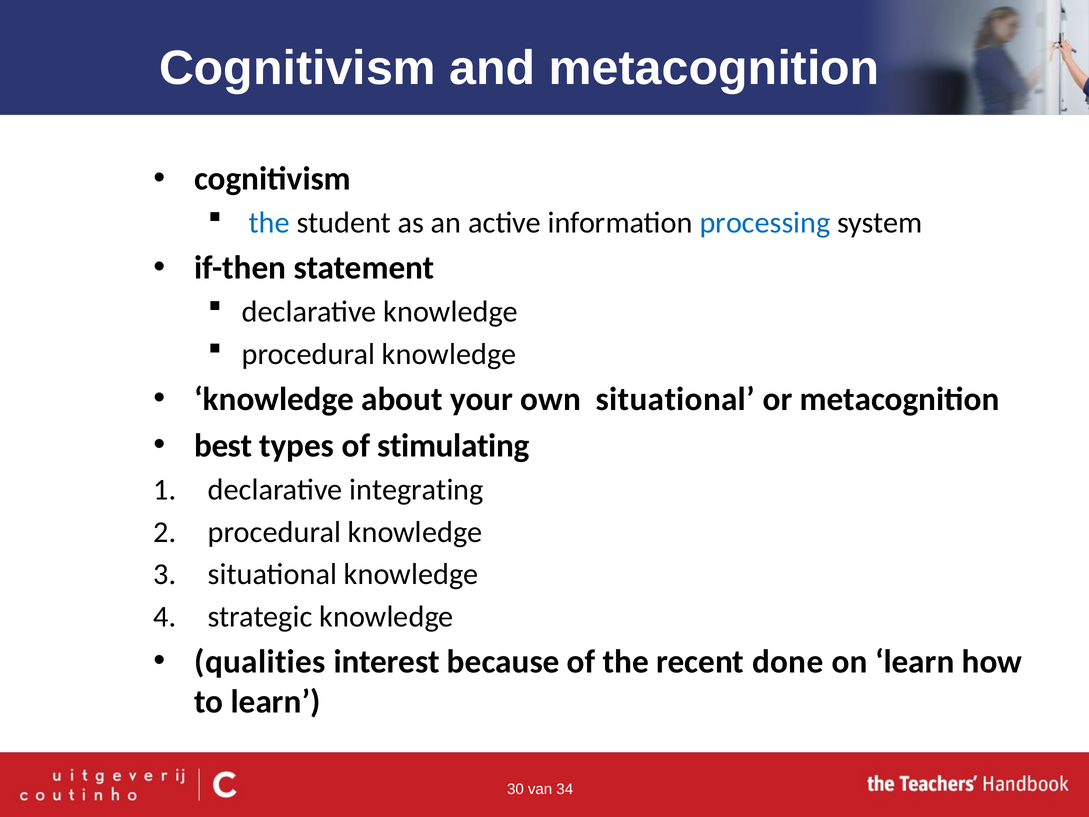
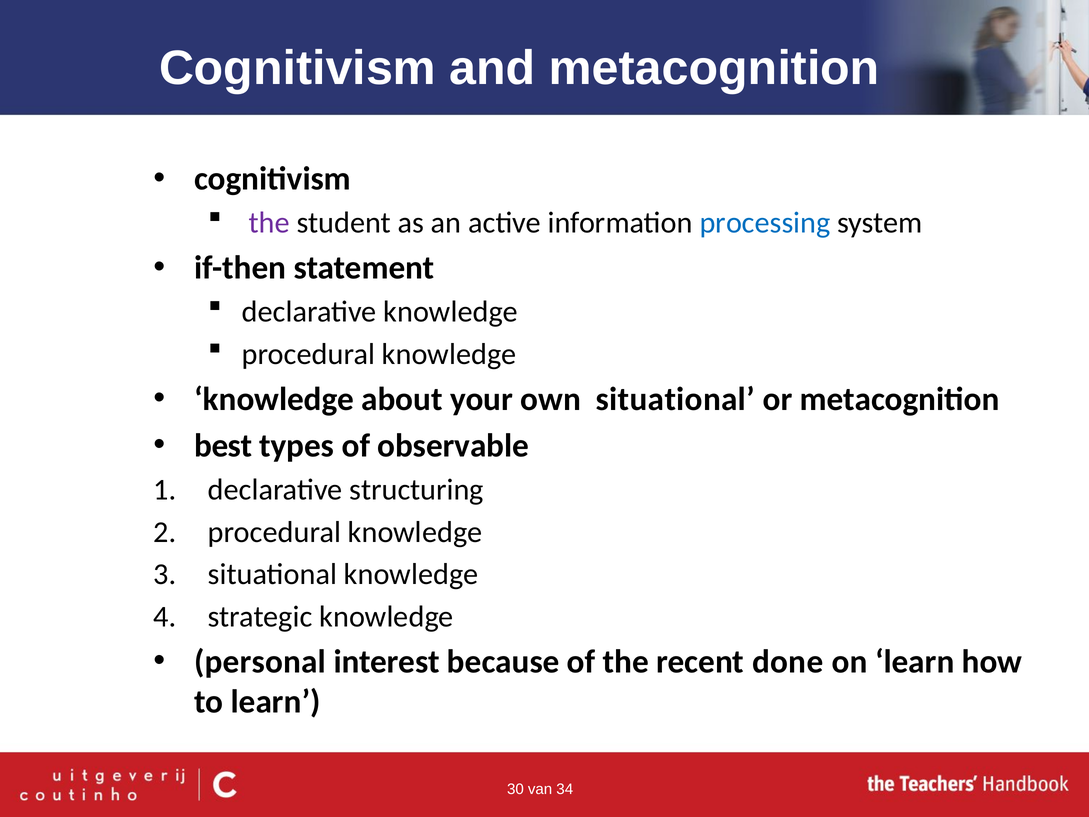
the at (269, 223) colour: blue -> purple
stimulating: stimulating -> observable
integrating: integrating -> structuring
qualities: qualities -> personal
